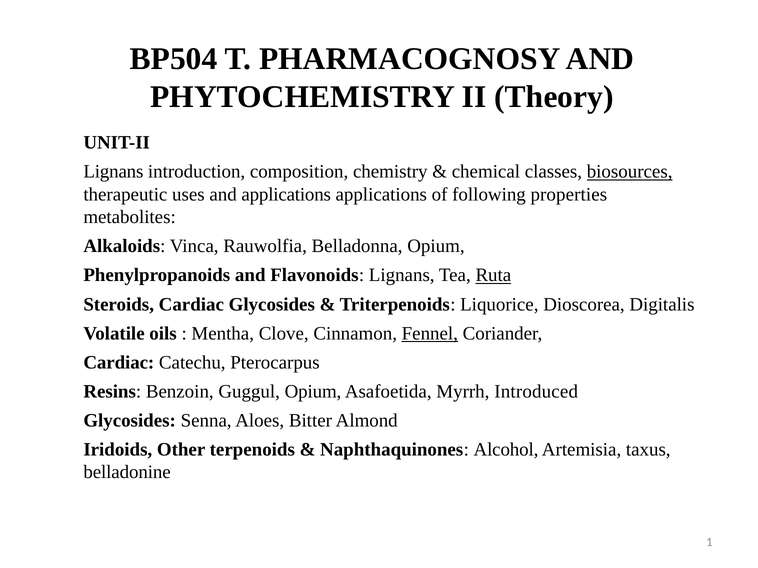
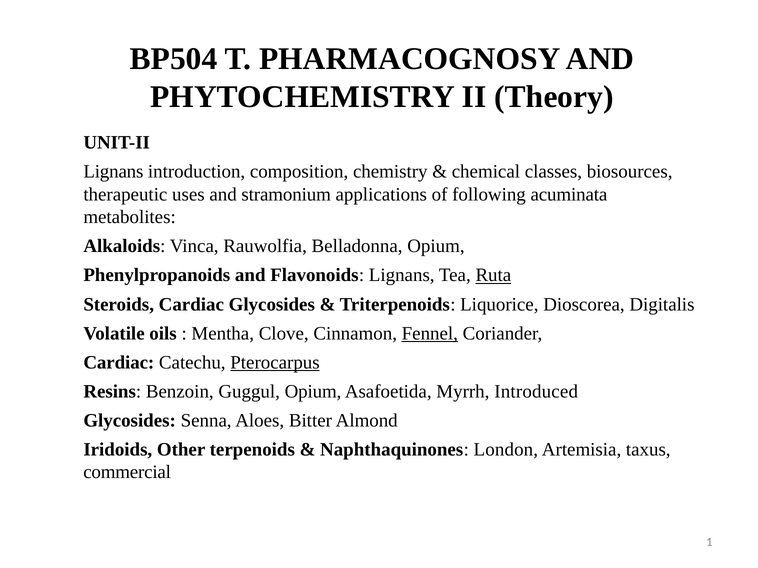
biosources underline: present -> none
and applications: applications -> stramonium
properties: properties -> acuminata
Pterocarpus underline: none -> present
Alcohol: Alcohol -> London
belladonine: belladonine -> commercial
